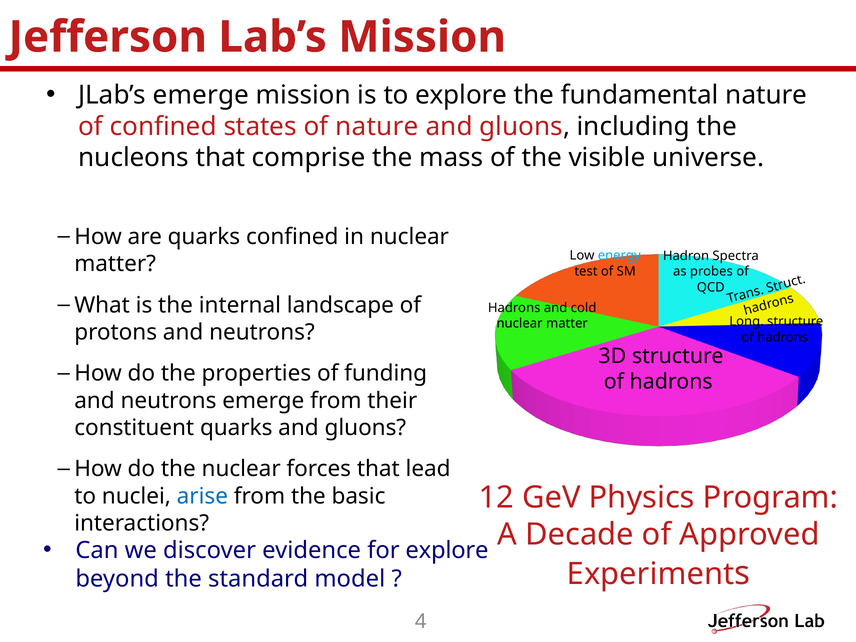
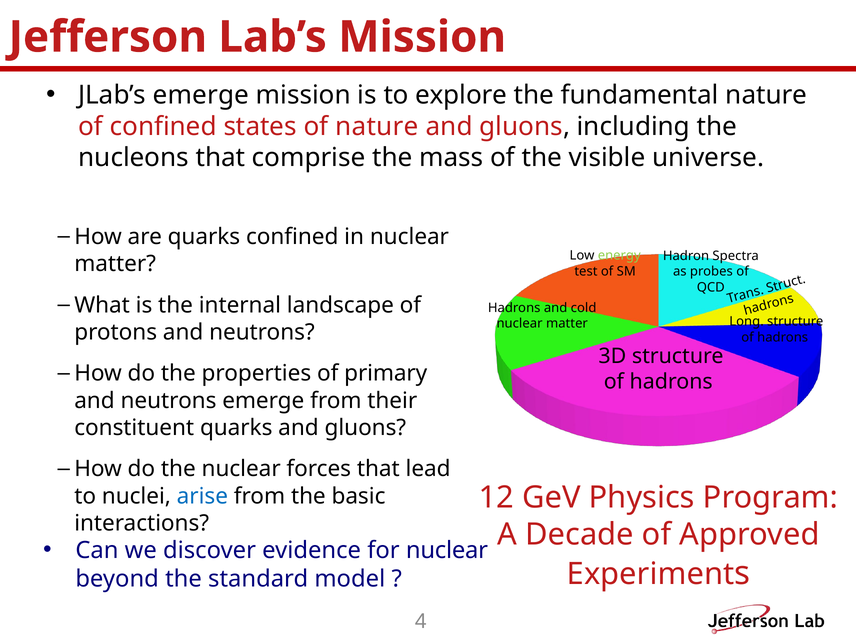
energy colour: light blue -> light green
funding: funding -> primary
for explore: explore -> nuclear
